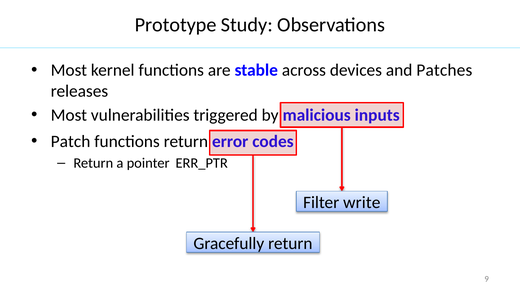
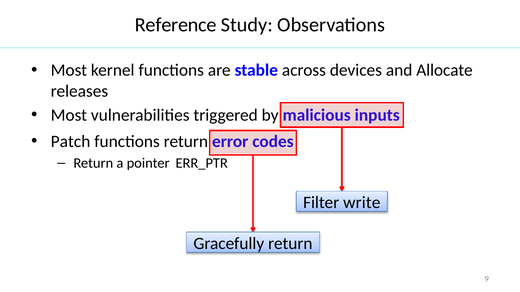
Prototype: Prototype -> Reference
Patches: Patches -> Allocate
